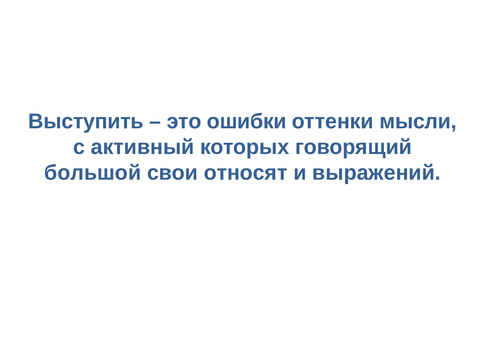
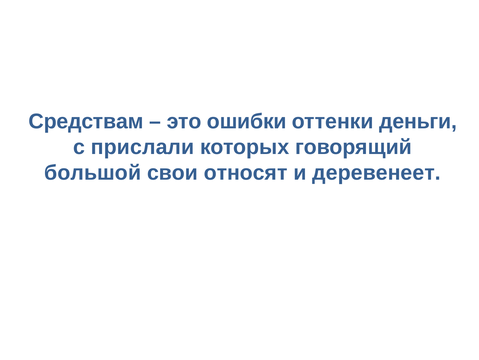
Выступить: Выступить -> Средствам
мысли: мысли -> деньги
активный: активный -> прислали
выражений: выражений -> деревенеет
